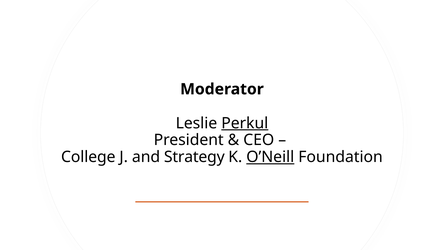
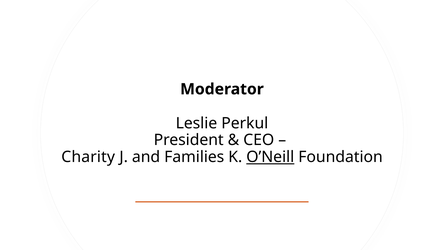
Perkul underline: present -> none
College: College -> Charity
Strategy: Strategy -> Families
